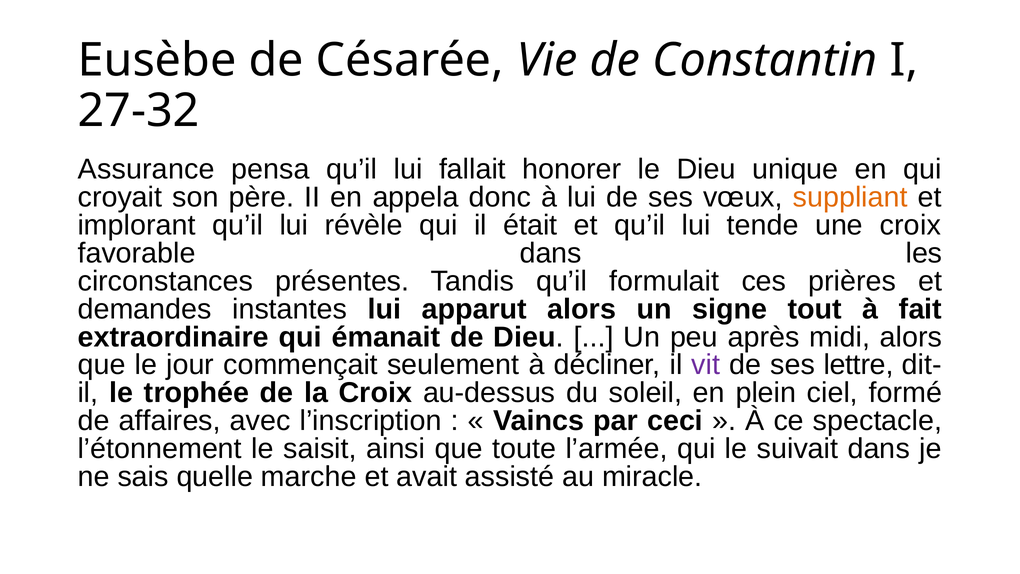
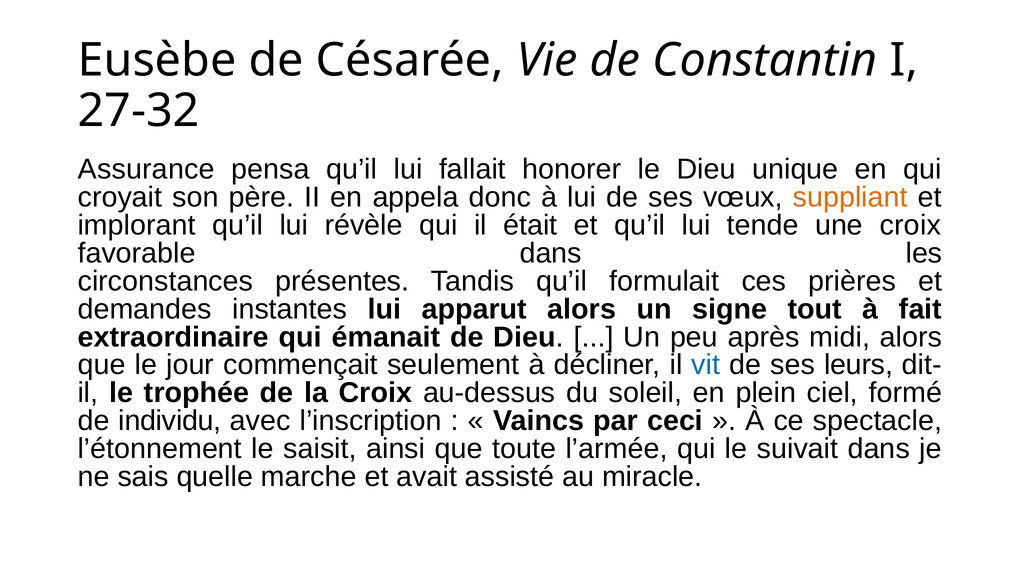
vit colour: purple -> blue
lettre: lettre -> leurs
affaires: affaires -> individu
